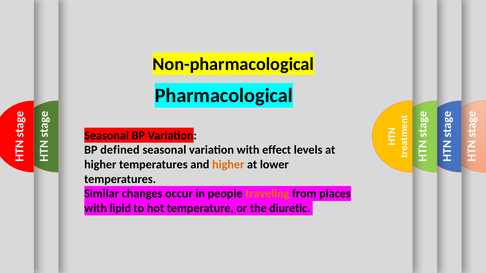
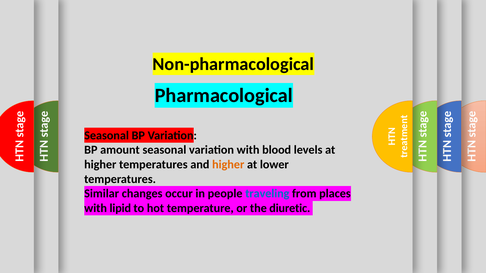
defined: defined -> amount
effect: effect -> blood
traveling colour: orange -> blue
